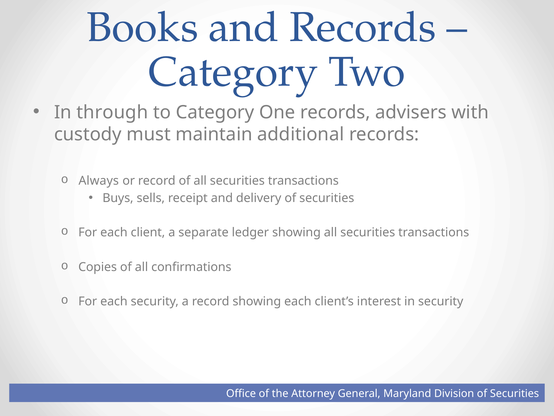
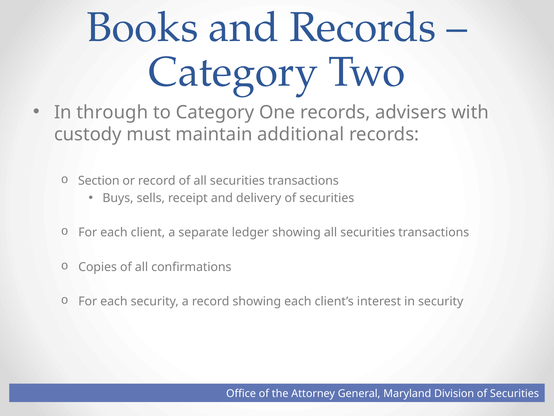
Always: Always -> Section
